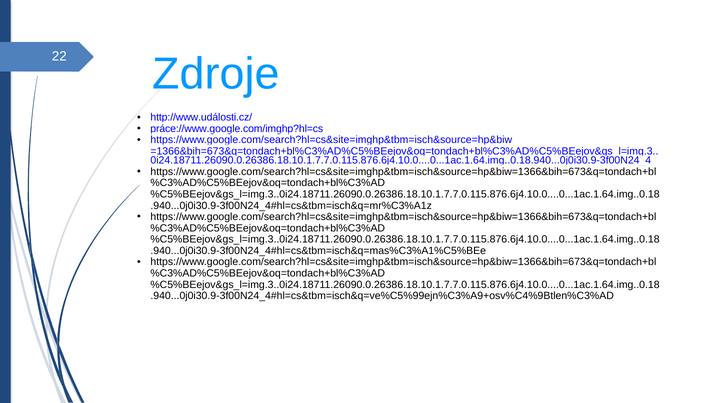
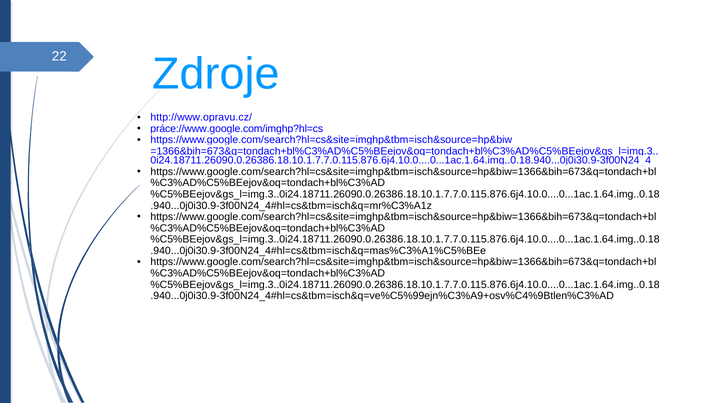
http://www.události.cz/: http://www.události.cz/ -> http://www.opravu.cz/
